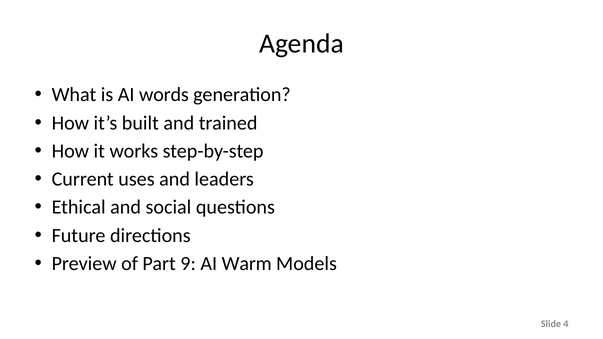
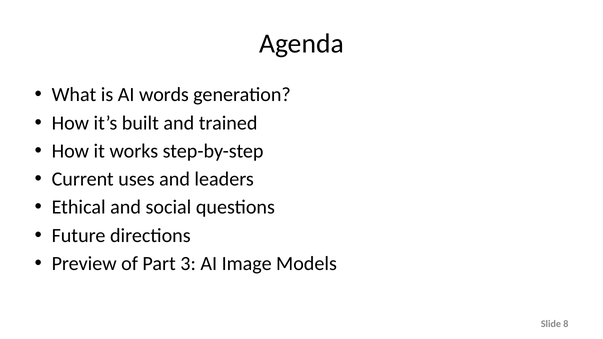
9: 9 -> 3
Warm: Warm -> Image
4: 4 -> 8
